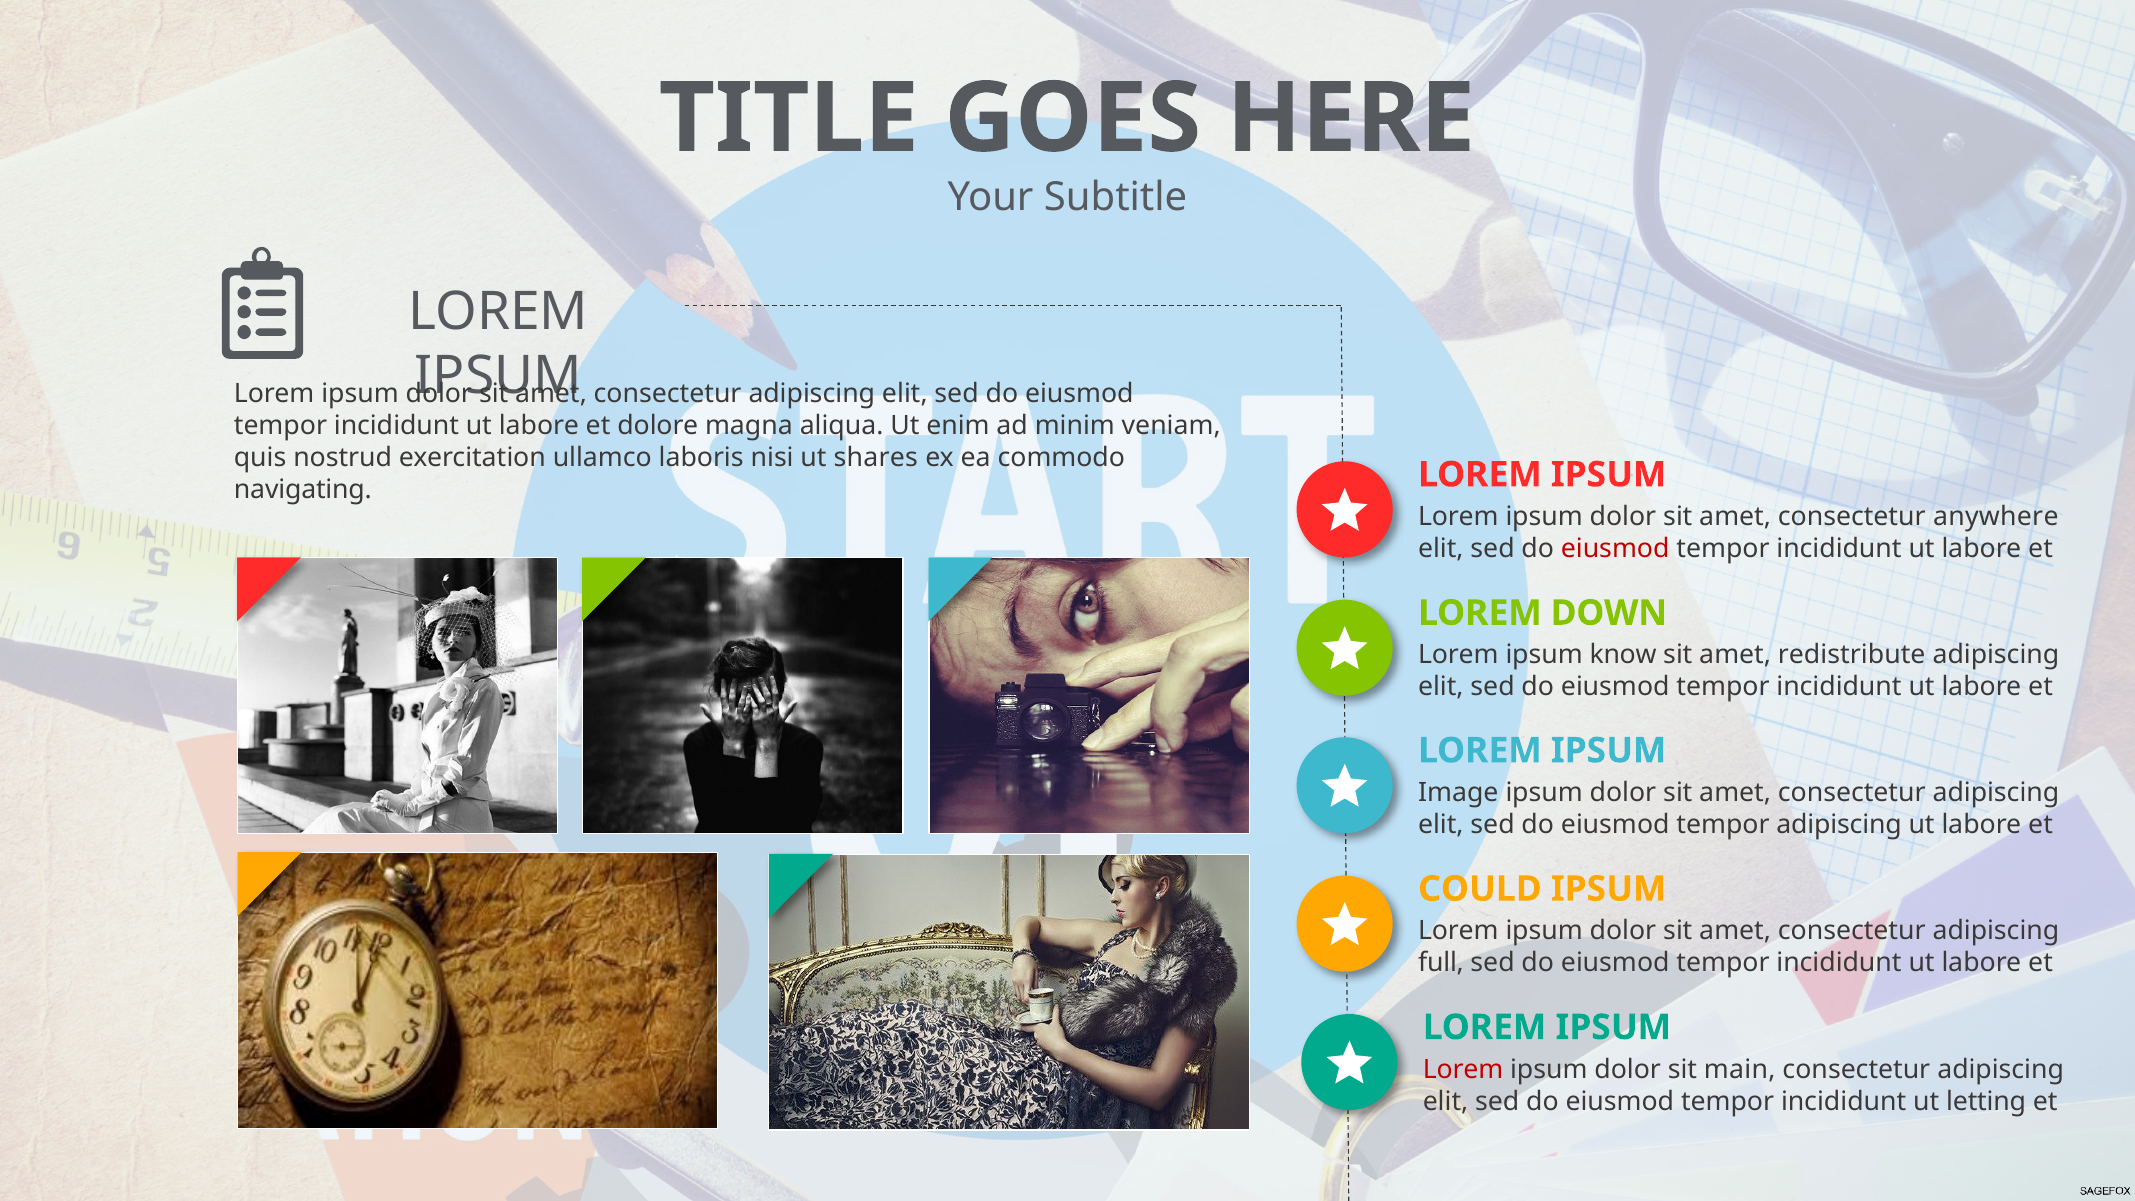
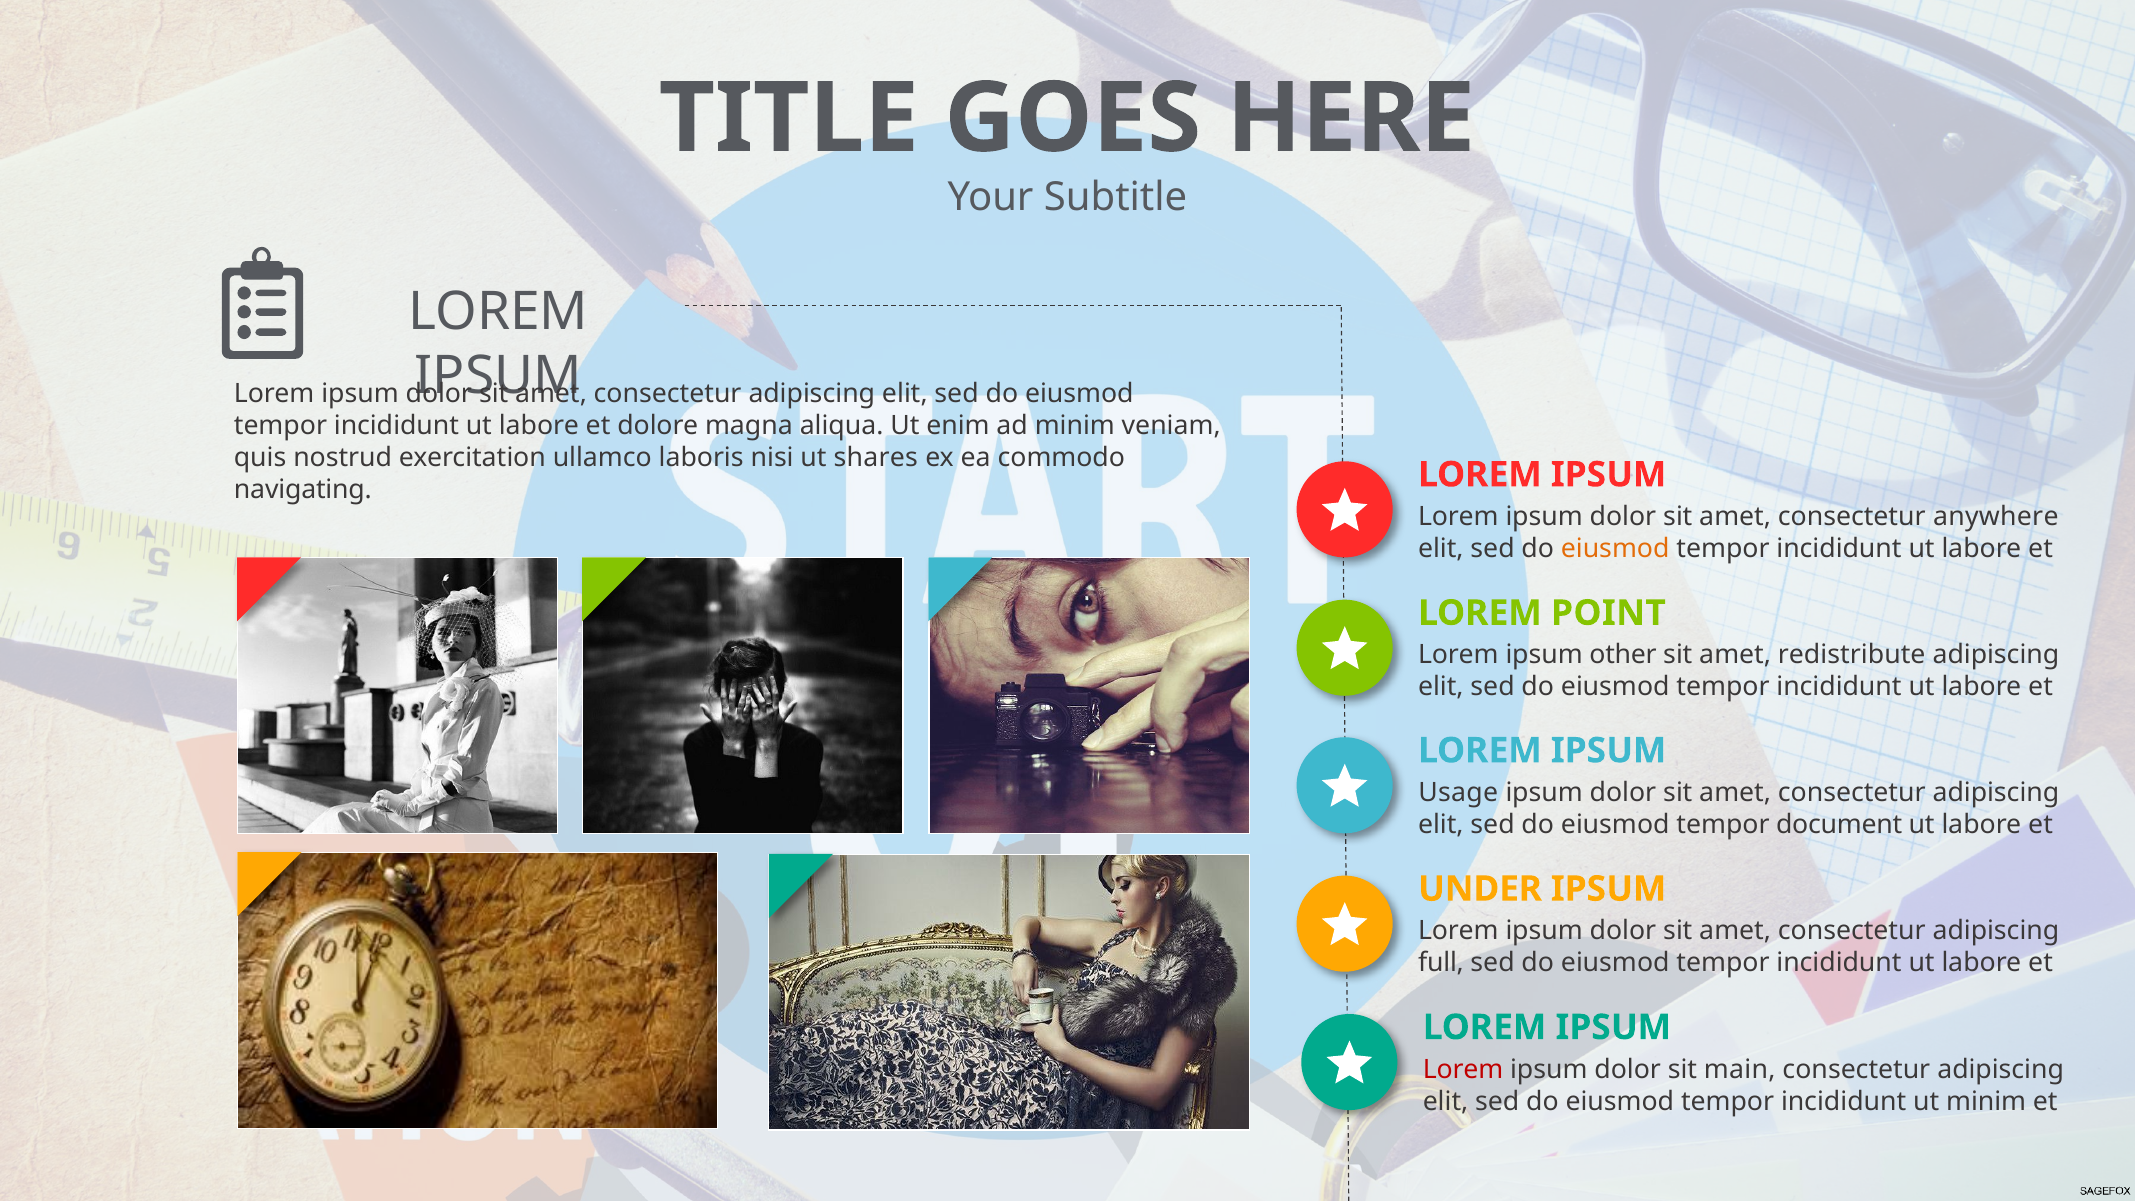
eiusmod at (1615, 549) colour: red -> orange
DOWN: DOWN -> POINT
know: know -> other
Image: Image -> Usage
tempor adipiscing: adipiscing -> document
COULD: COULD -> UNDER
ut letting: letting -> minim
